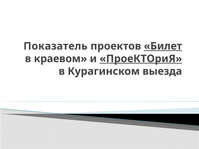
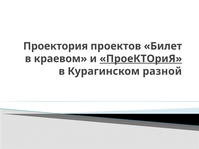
Показатель at (55, 46): Показатель -> Проектория
Билет underline: present -> none
выезда: выезда -> разной
